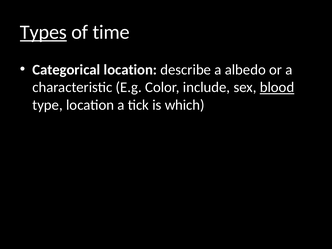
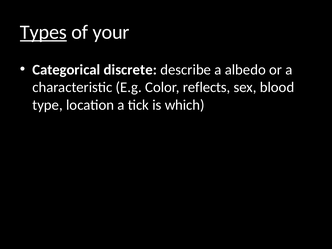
time: time -> your
Categorical location: location -> discrete
include: include -> reflects
blood underline: present -> none
